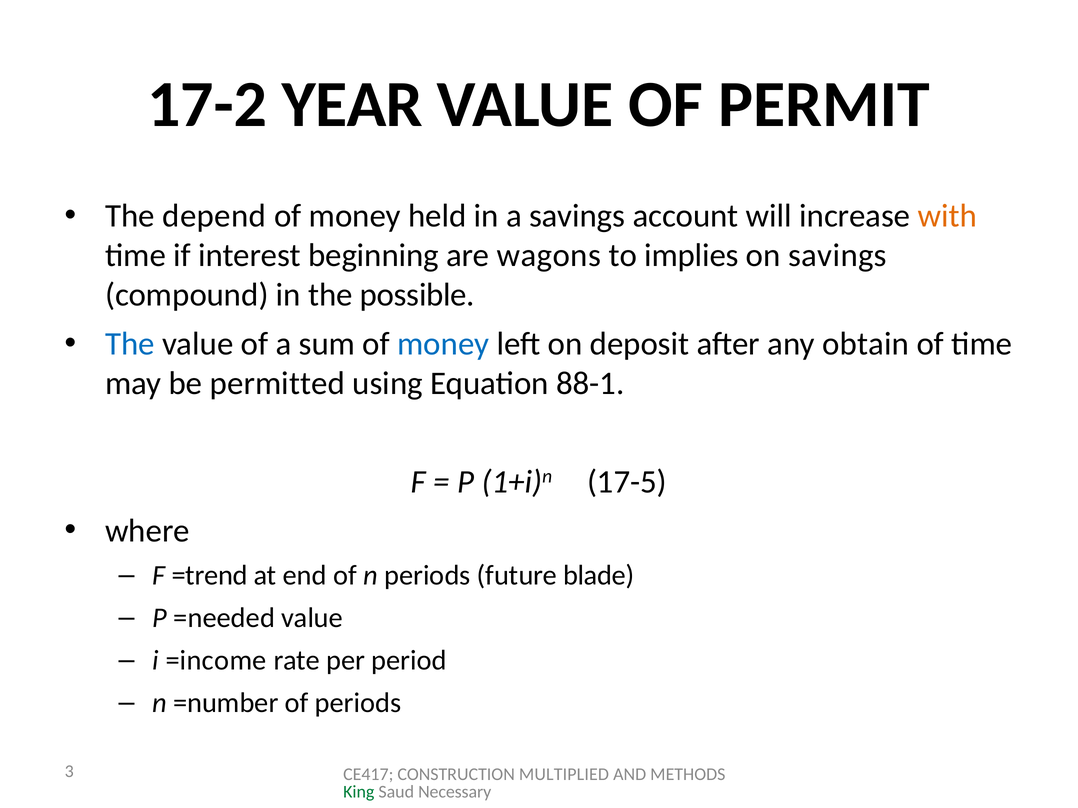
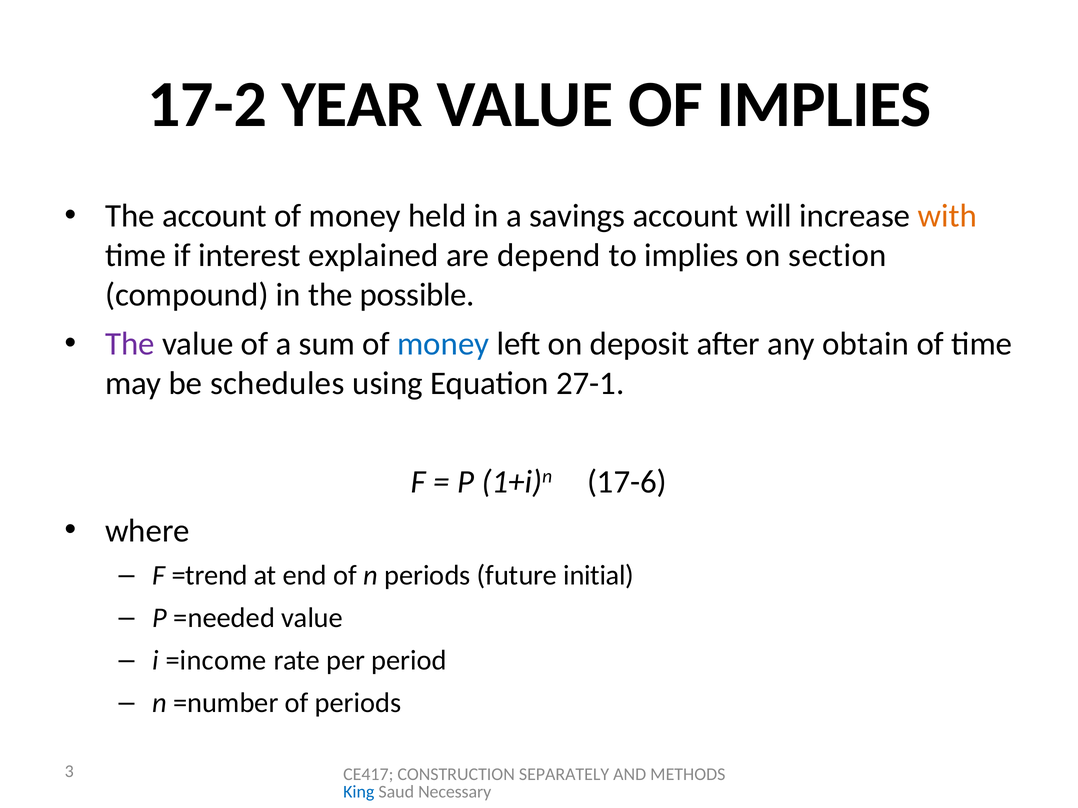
OF PERMIT: PERMIT -> IMPLIES
The depend: depend -> account
beginning: beginning -> explained
wagons: wagons -> depend
on savings: savings -> section
The at (130, 344) colour: blue -> purple
permitted: permitted -> schedules
88-1: 88-1 -> 27-1
17-5: 17-5 -> 17-6
blade: blade -> initial
MULTIPLIED: MULTIPLIED -> SEPARATELY
King colour: green -> blue
